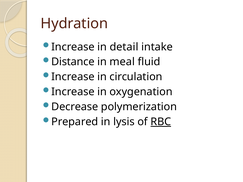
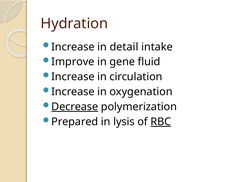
Distance: Distance -> Improve
meal: meal -> gene
Decrease underline: none -> present
